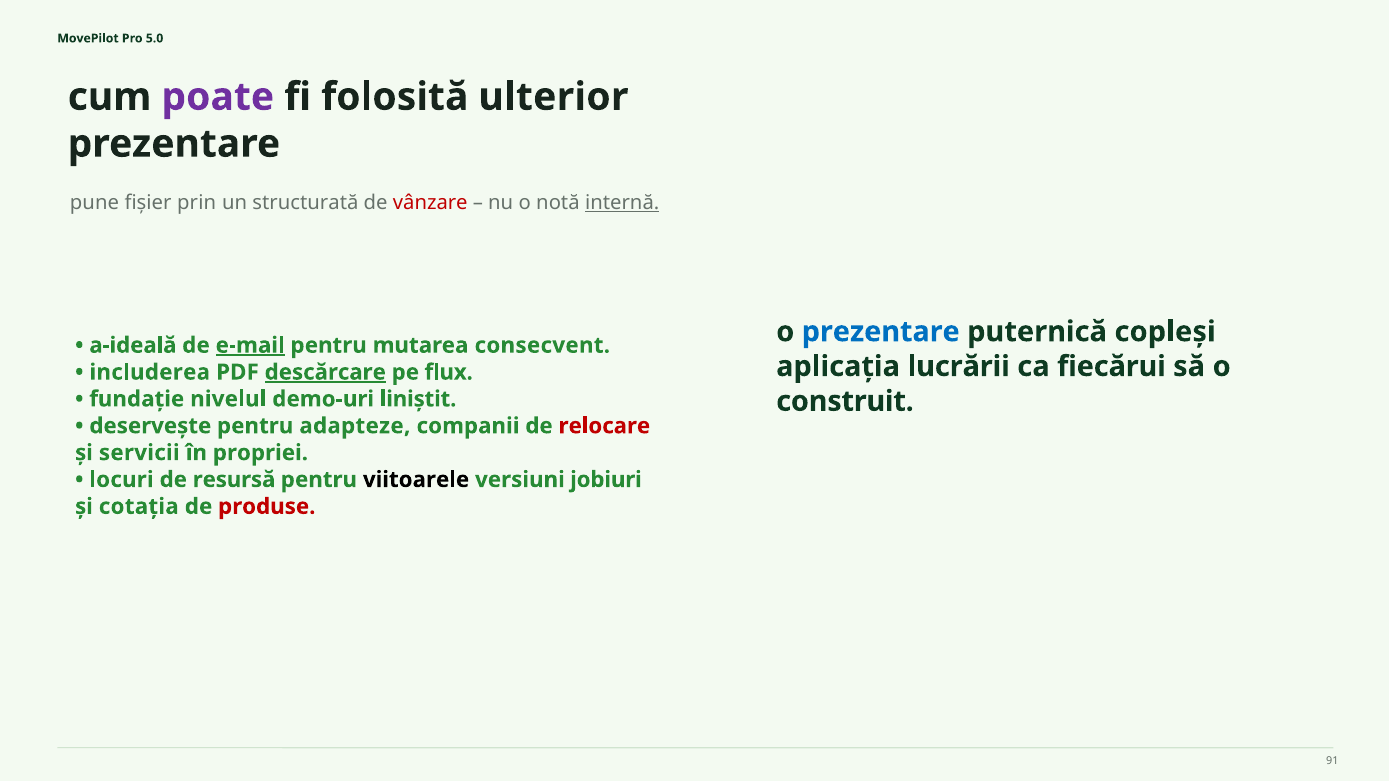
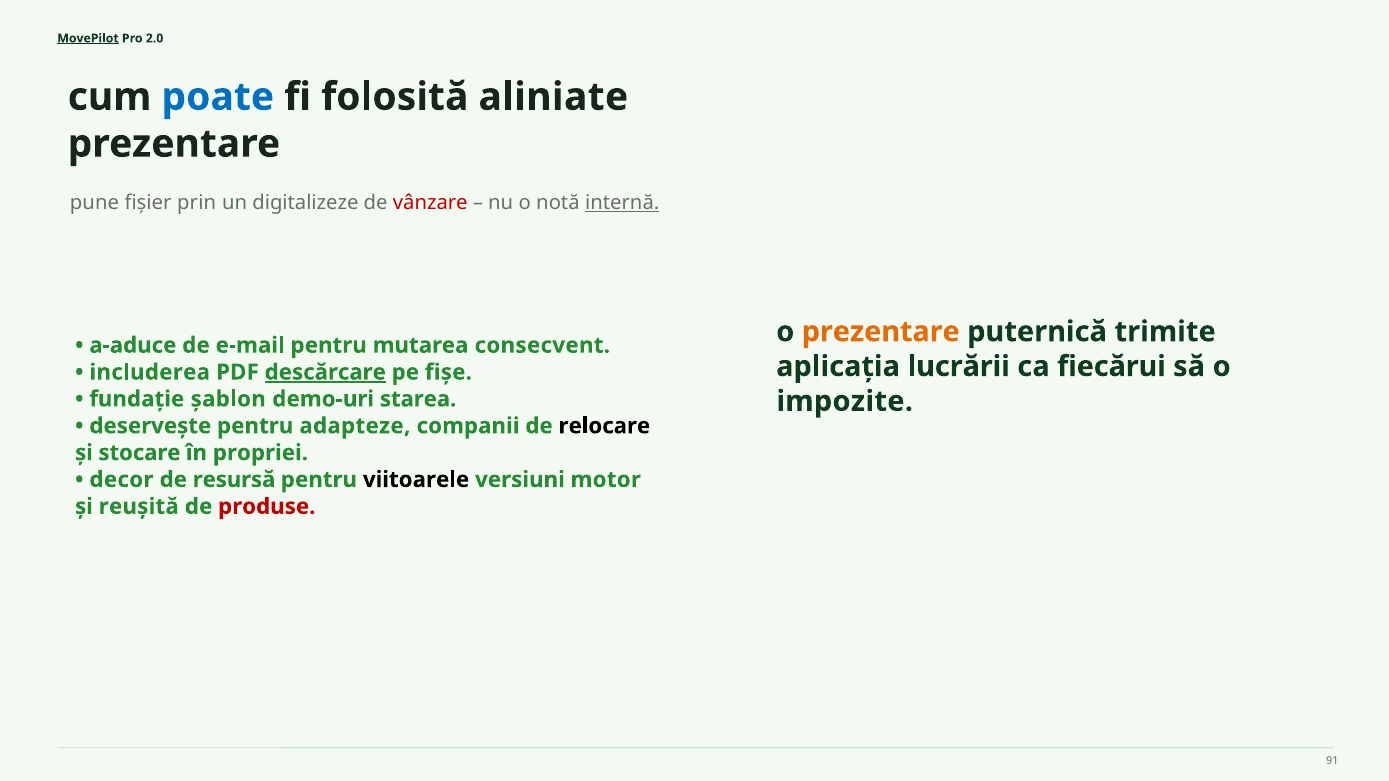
MovePilot underline: none -> present
5.0: 5.0 -> 2.0
poate colour: purple -> blue
ulterior: ulterior -> aliniate
structurată: structurată -> digitalizeze
prezentare at (881, 332) colour: blue -> orange
copleși: copleși -> trimite
a-ideală: a-ideală -> a-aduce
e-mail underline: present -> none
flux: flux -> fișe
nivelul: nivelul -> șablon
liniștit: liniștit -> starea
construit: construit -> impozite
relocare colour: red -> black
servicii: servicii -> stocare
locuri: locuri -> decor
jobiuri: jobiuri -> motor
cotația: cotația -> reușită
